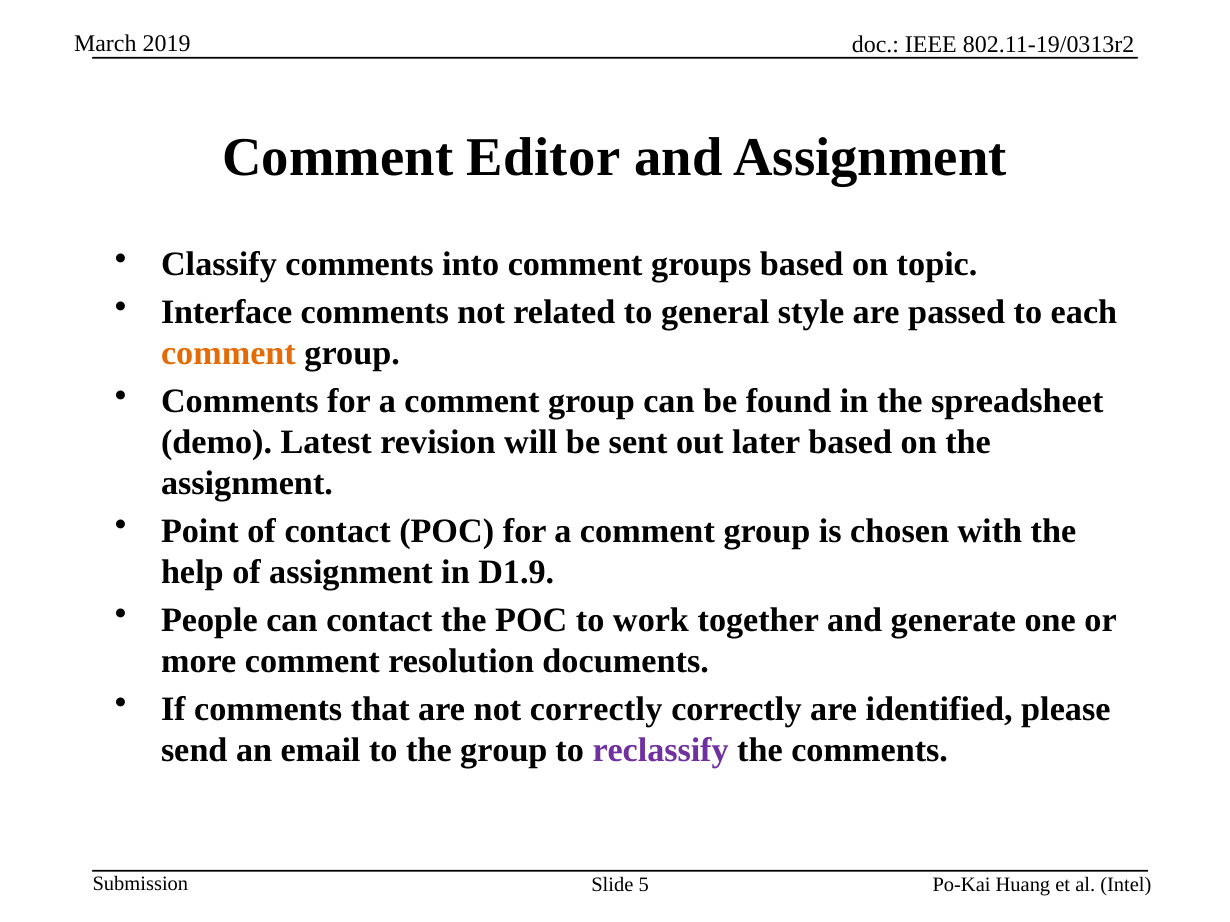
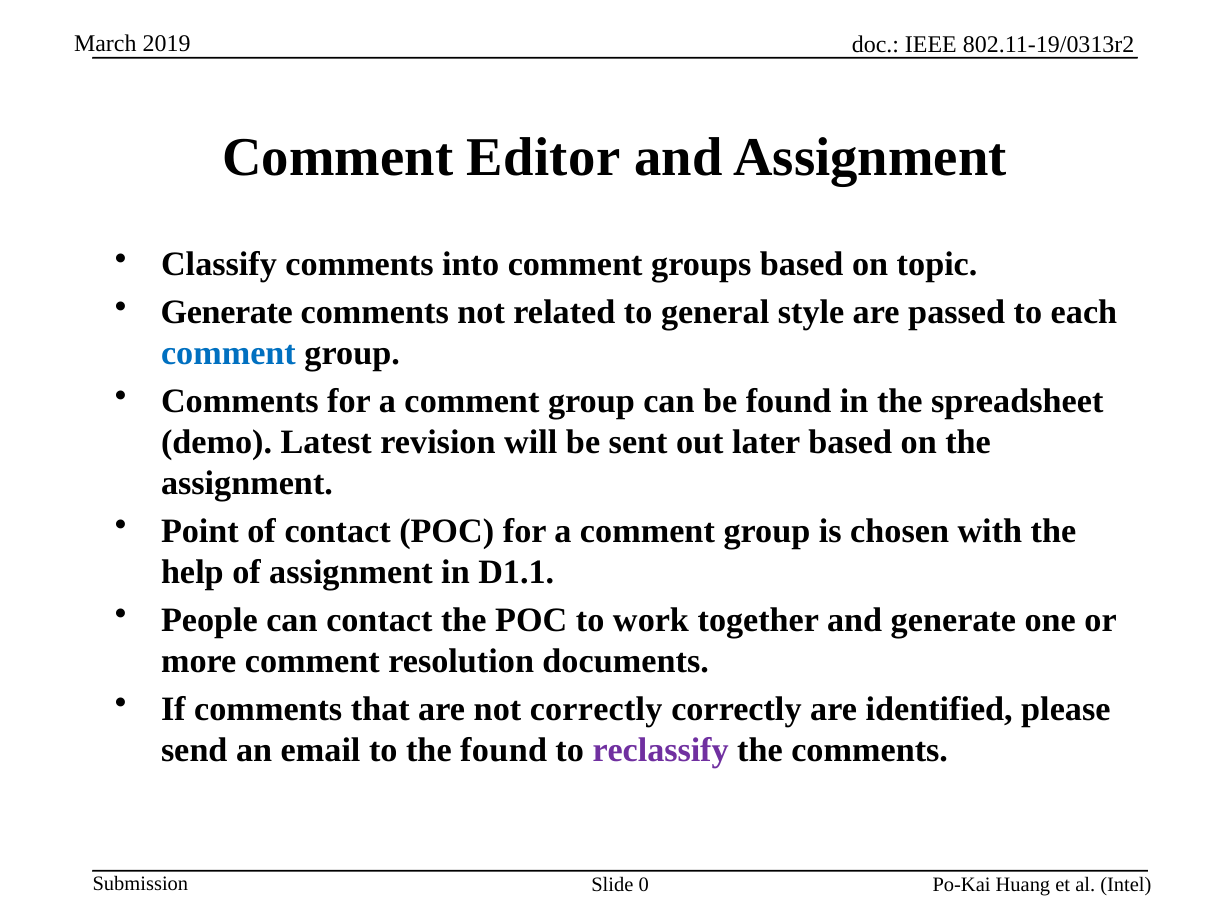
Interface at (227, 313): Interface -> Generate
comment at (228, 354) colour: orange -> blue
D1.9: D1.9 -> D1.1
the group: group -> found
5: 5 -> 0
